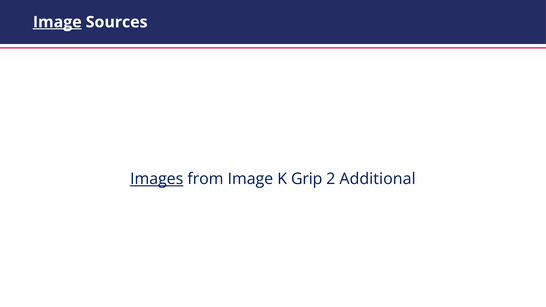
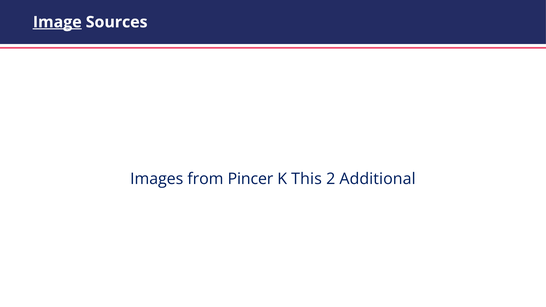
Images underline: present -> none
from Image: Image -> Pincer
Grip: Grip -> This
